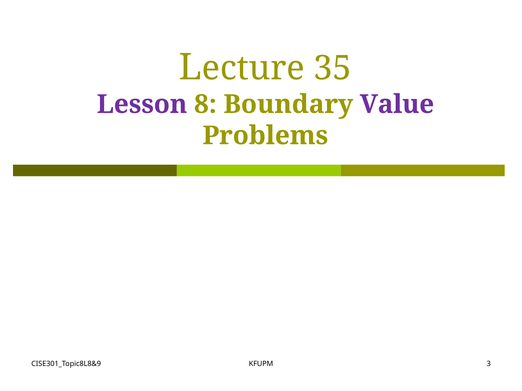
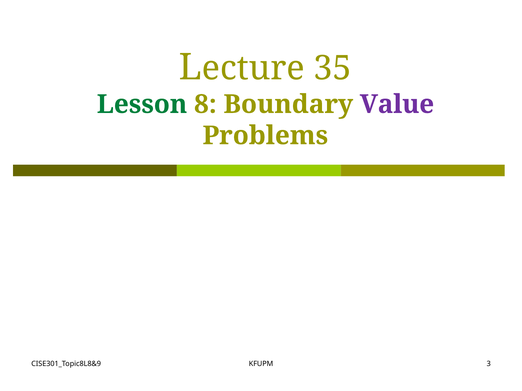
Lesson colour: purple -> green
